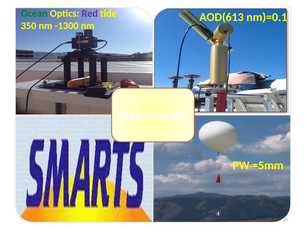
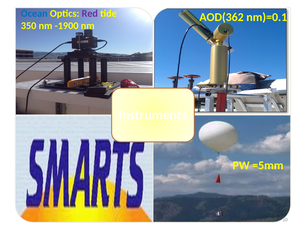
Ocean colour: green -> blue
AOD(613: AOD(613 -> AOD(362
-1300: -1300 -> -1900
